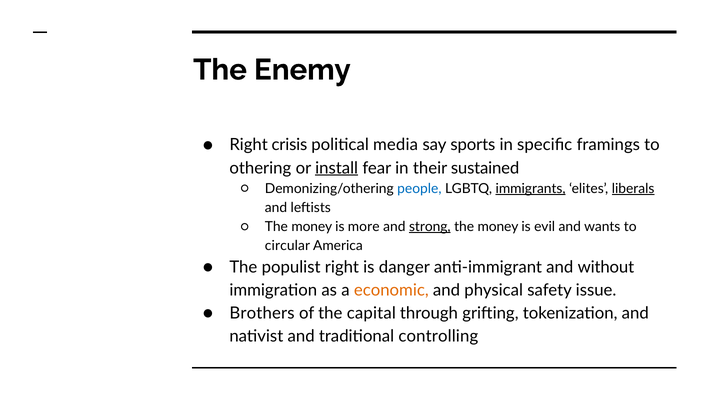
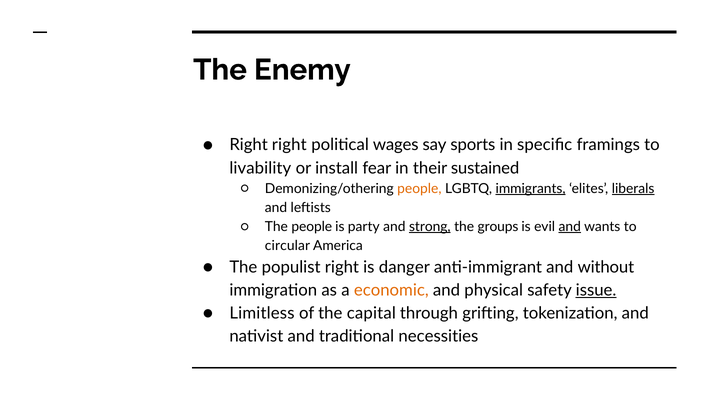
Right crisis: crisis -> right
media: media -> wages
othering: othering -> livability
install underline: present -> none
people at (419, 188) colour: blue -> orange
money at (312, 227): money -> people
more: more -> party
money at (498, 227): money -> groups
and at (570, 227) underline: none -> present
issue underline: none -> present
Brothers: Brothers -> Limitless
controlling: controlling -> necessities
